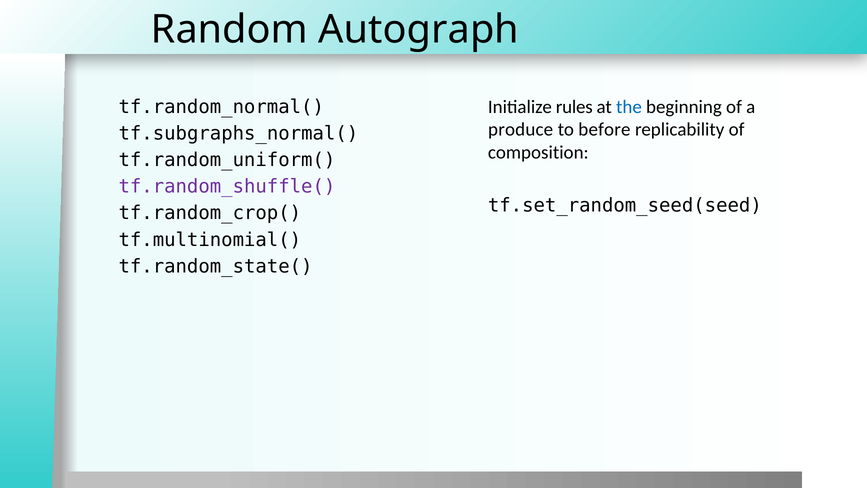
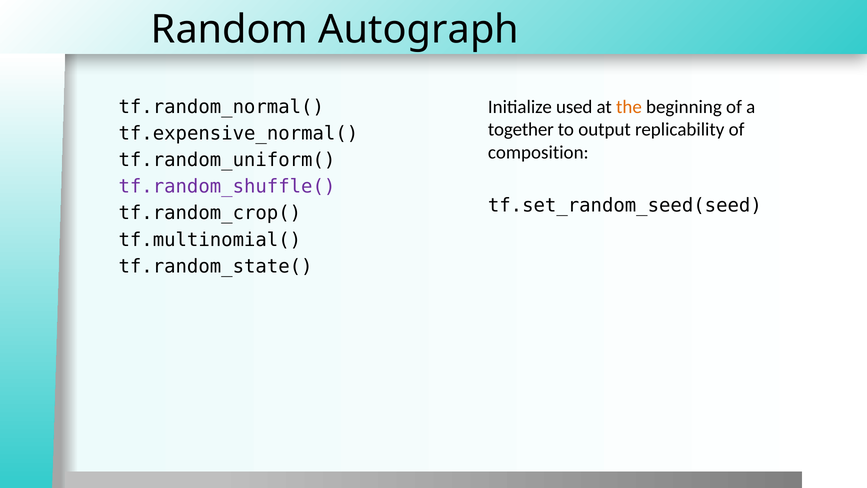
rules: rules -> used
the colour: blue -> orange
produce: produce -> together
before: before -> output
tf.subgraphs_normal(: tf.subgraphs_normal( -> tf.expensive_normal(
